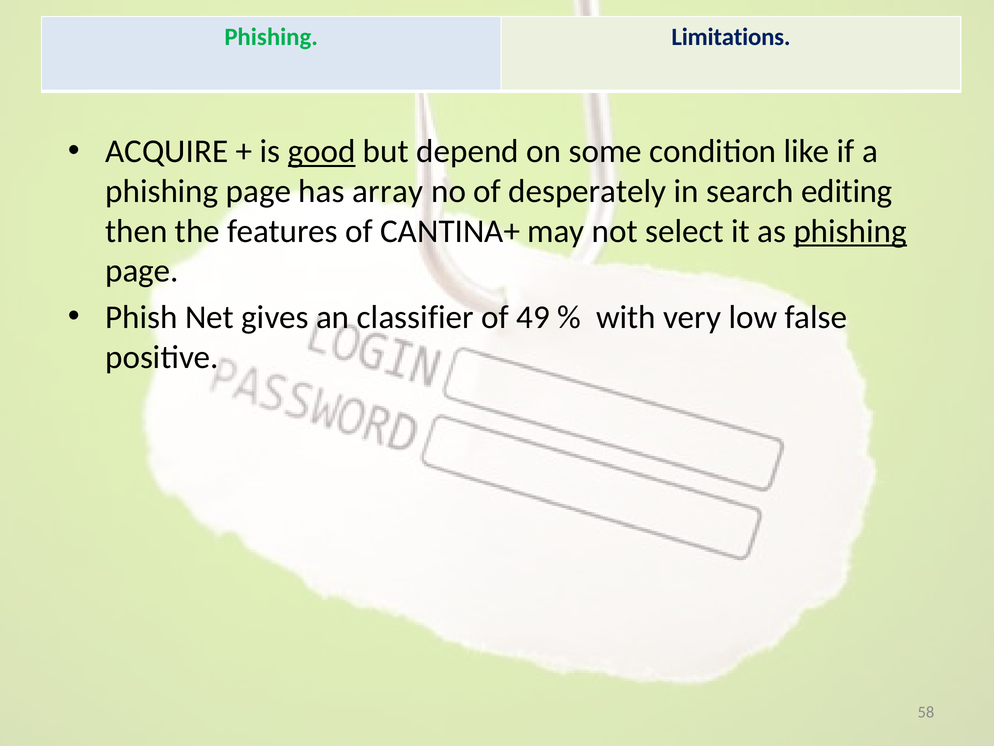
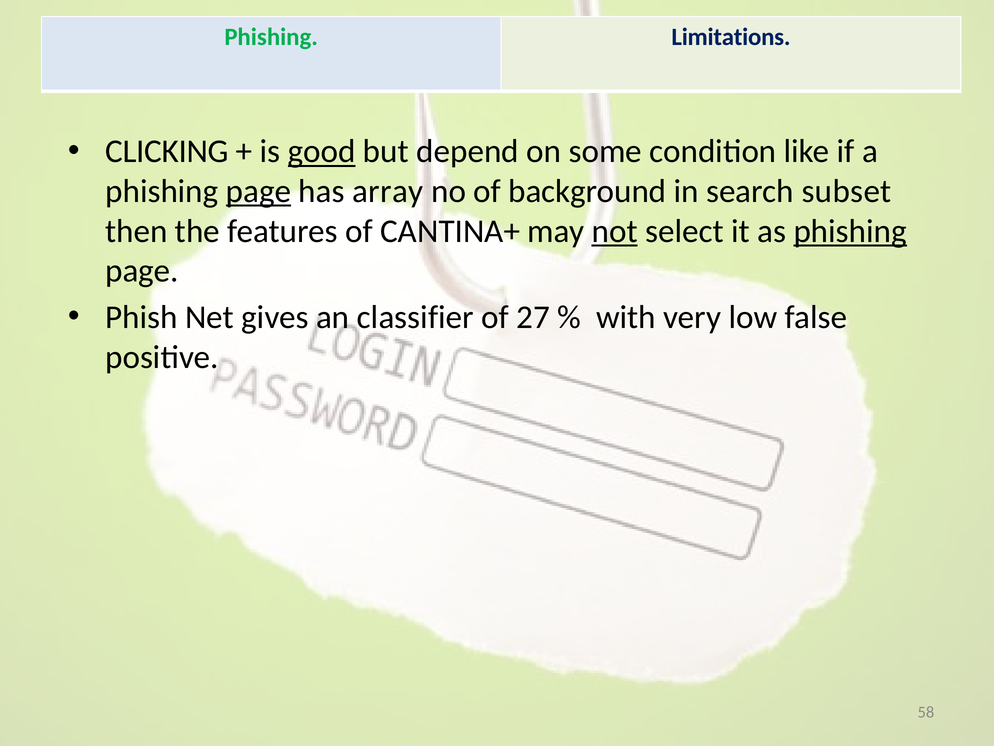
ACQUIRE: ACQUIRE -> CLICKING
page at (258, 191) underline: none -> present
desperately: desperately -> background
editing: editing -> subset
not underline: none -> present
49: 49 -> 27
